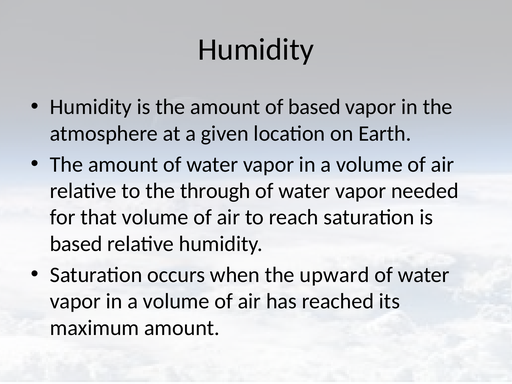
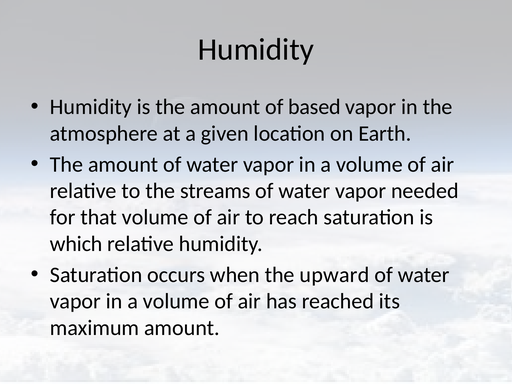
through: through -> streams
based at (76, 244): based -> which
